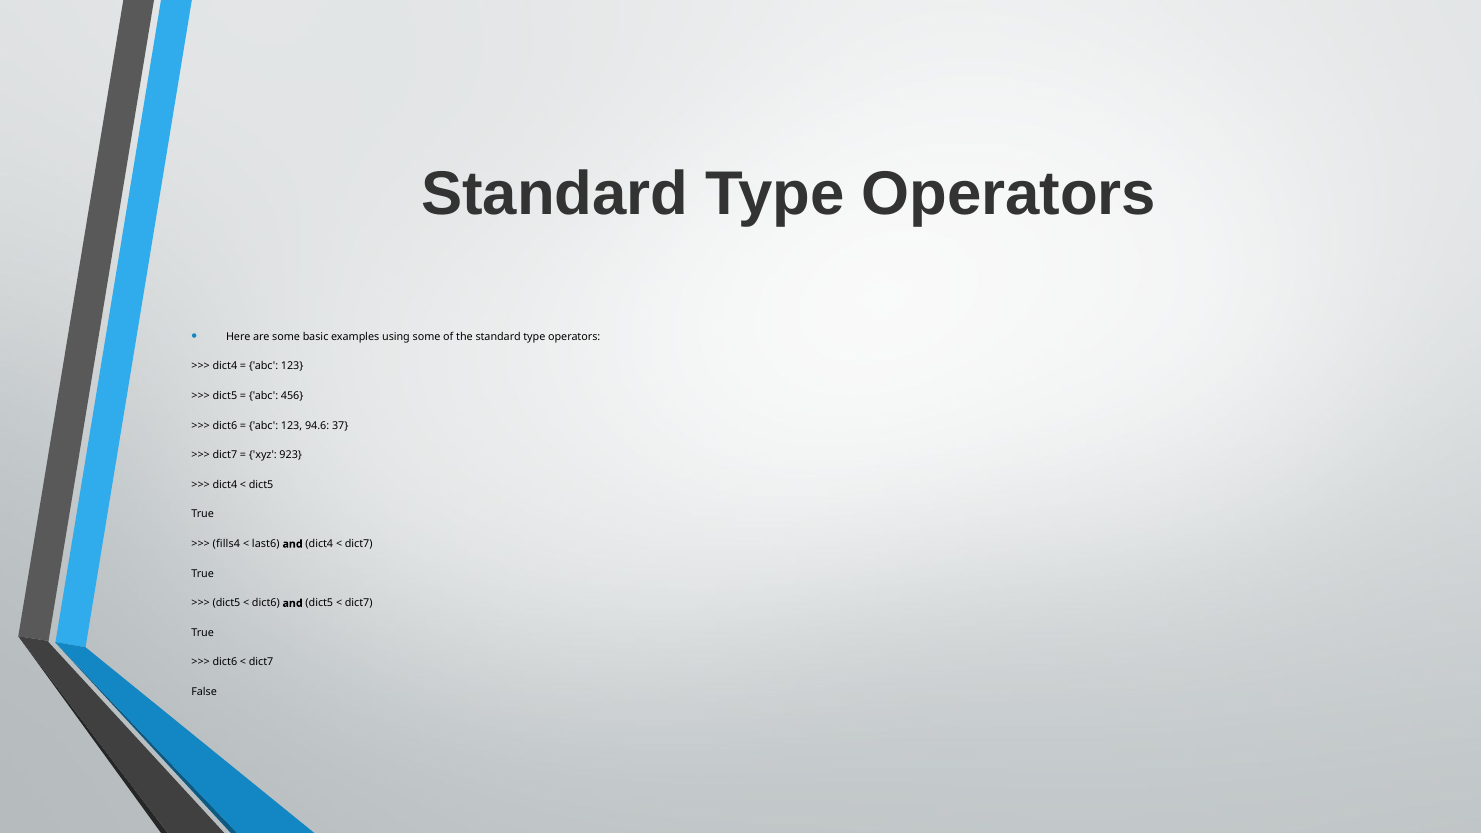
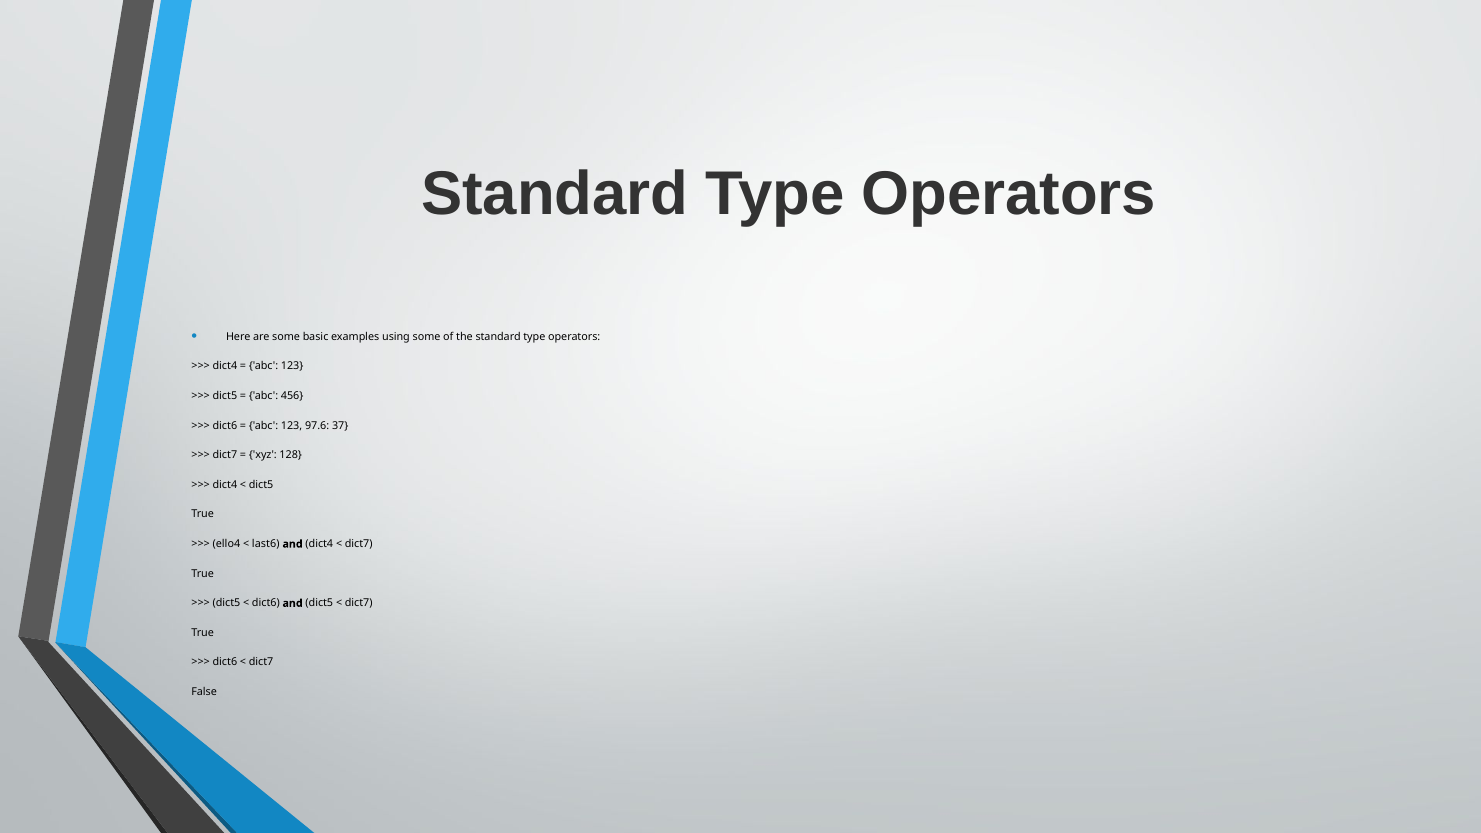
94.6: 94.6 -> 97.6
923: 923 -> 128
fills4: fills4 -> ello4
